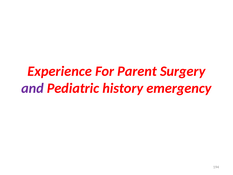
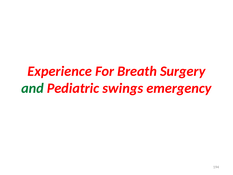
Parent: Parent -> Breath
and colour: purple -> green
history: history -> swings
